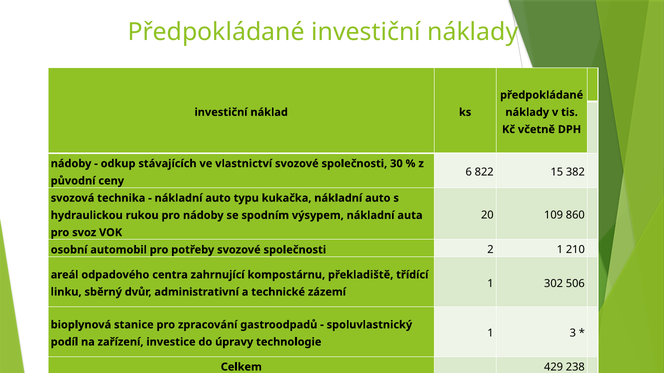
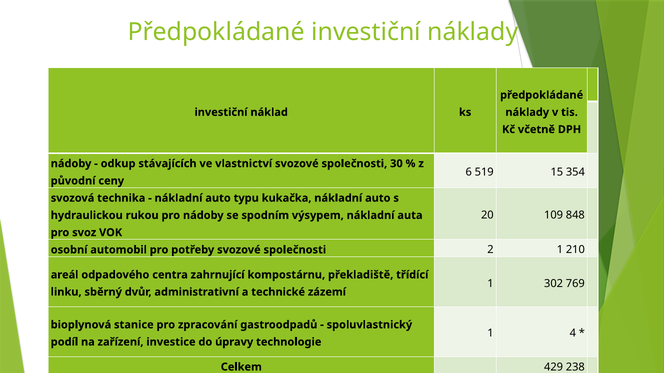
822: 822 -> 519
382: 382 -> 354
860: 860 -> 848
506: 506 -> 769
3: 3 -> 4
